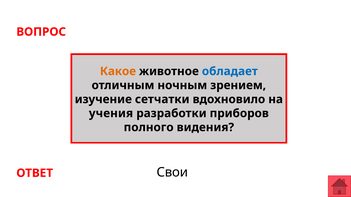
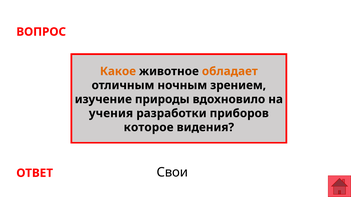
обладает colour: blue -> orange
сетчатки: сетчатки -> природы
полного: полного -> которое
